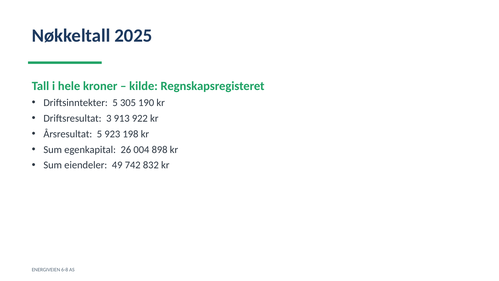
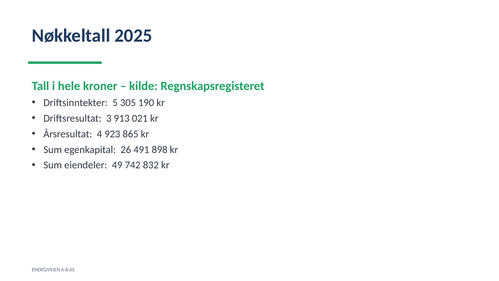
922: 922 -> 021
Årsresultat 5: 5 -> 4
198: 198 -> 865
004: 004 -> 491
